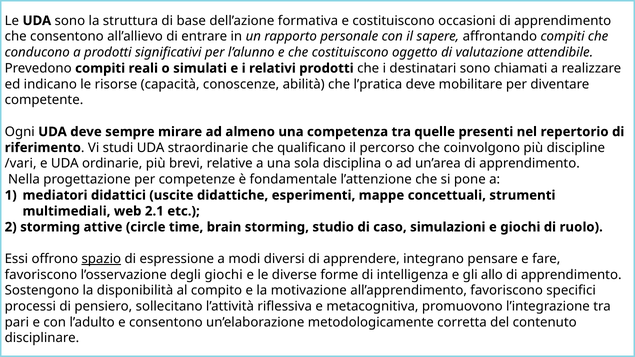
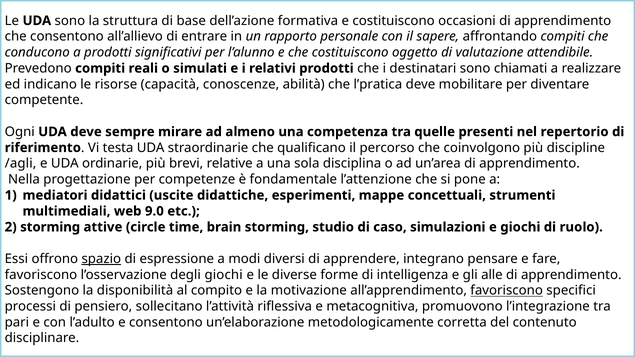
studi: studi -> testa
/vari: /vari -> /agli
2.1: 2.1 -> 9.0
allo: allo -> alle
favoriscono at (507, 291) underline: none -> present
